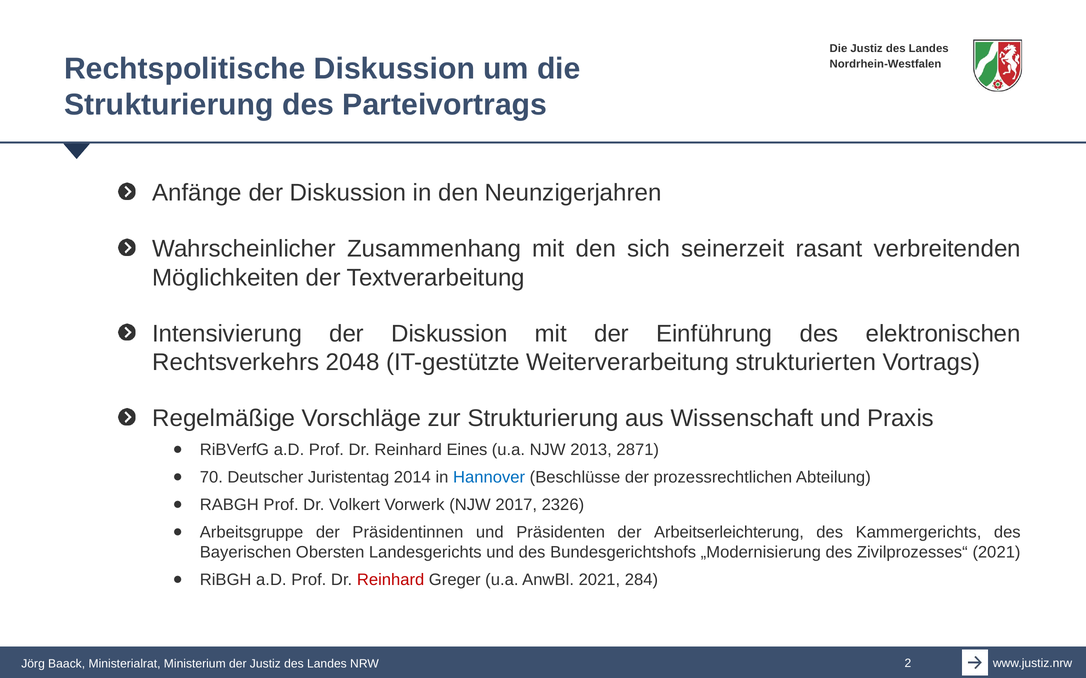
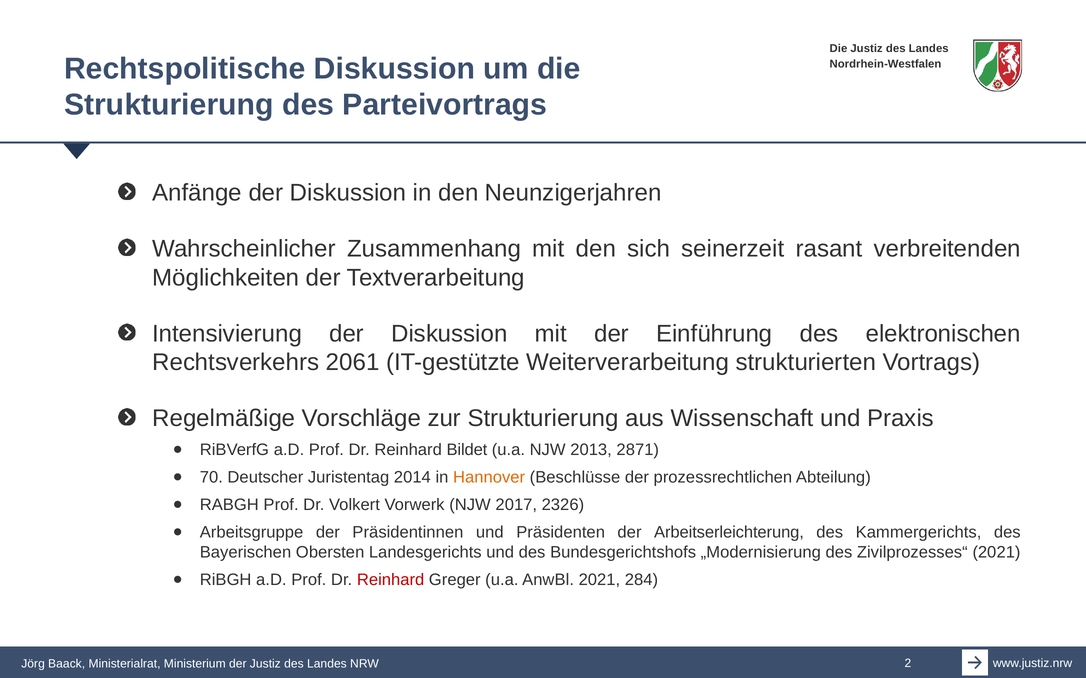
2048: 2048 -> 2061
Eines: Eines -> Bildet
Hannover colour: blue -> orange
